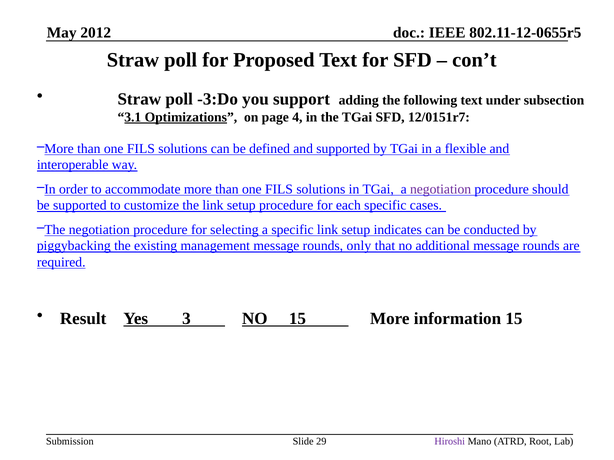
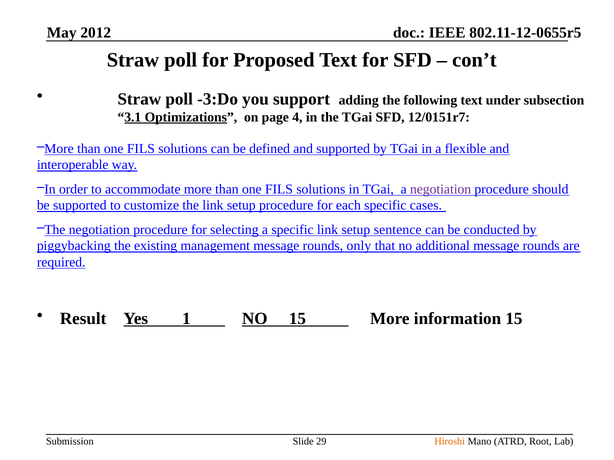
indicates: indicates -> sentence
3: 3 -> 1
Hiroshi colour: purple -> orange
